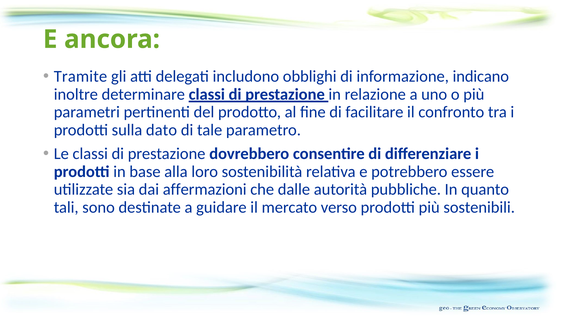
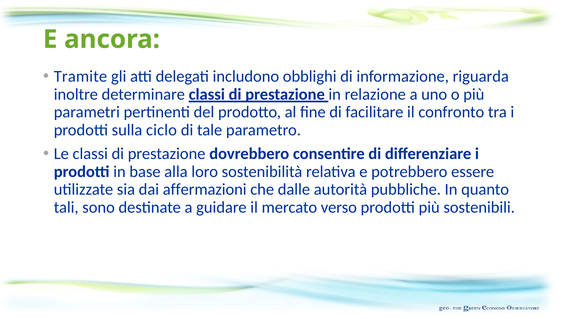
indicano: indicano -> riguarda
dato: dato -> ciclo
